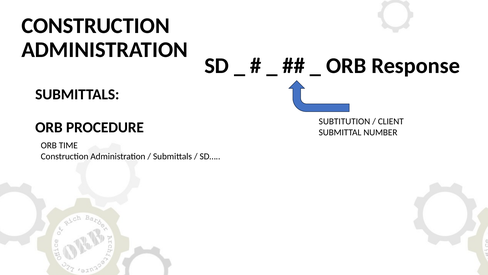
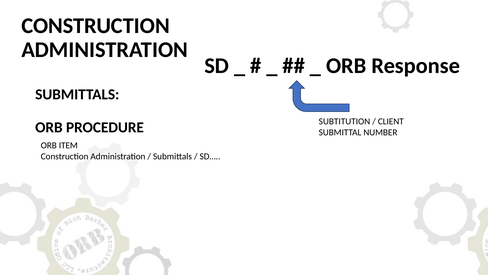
TIME: TIME -> ITEM
